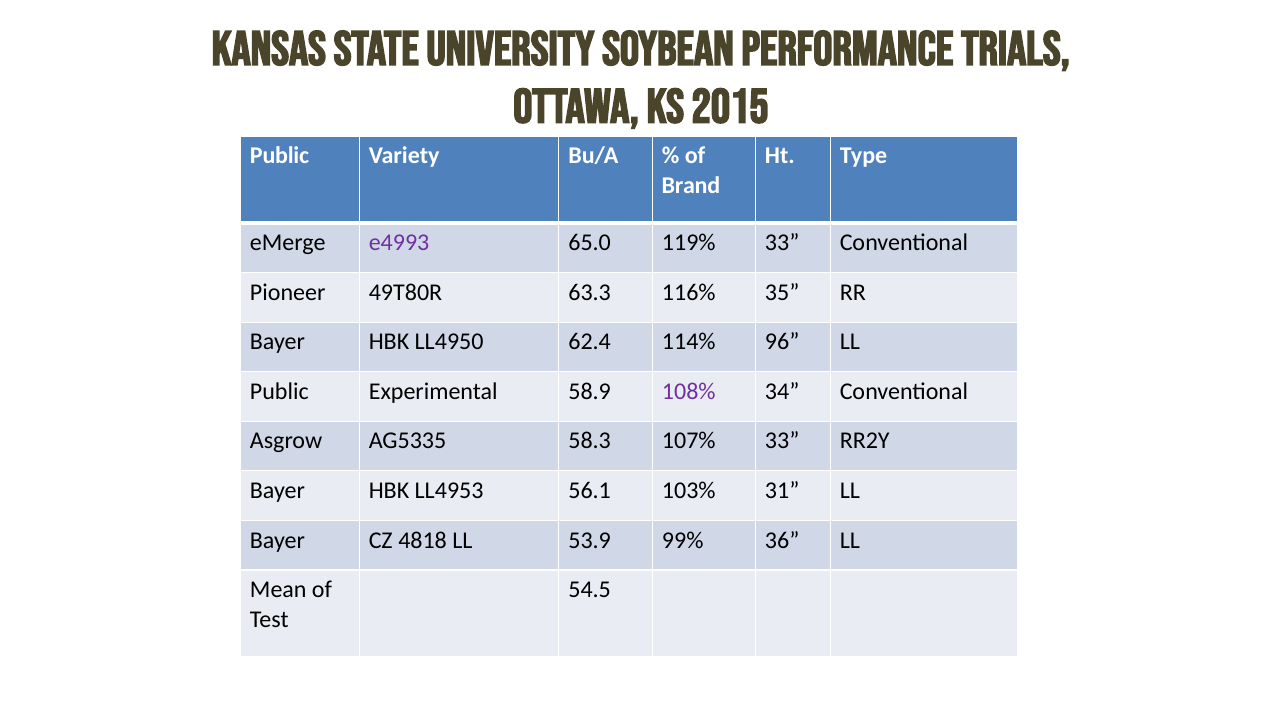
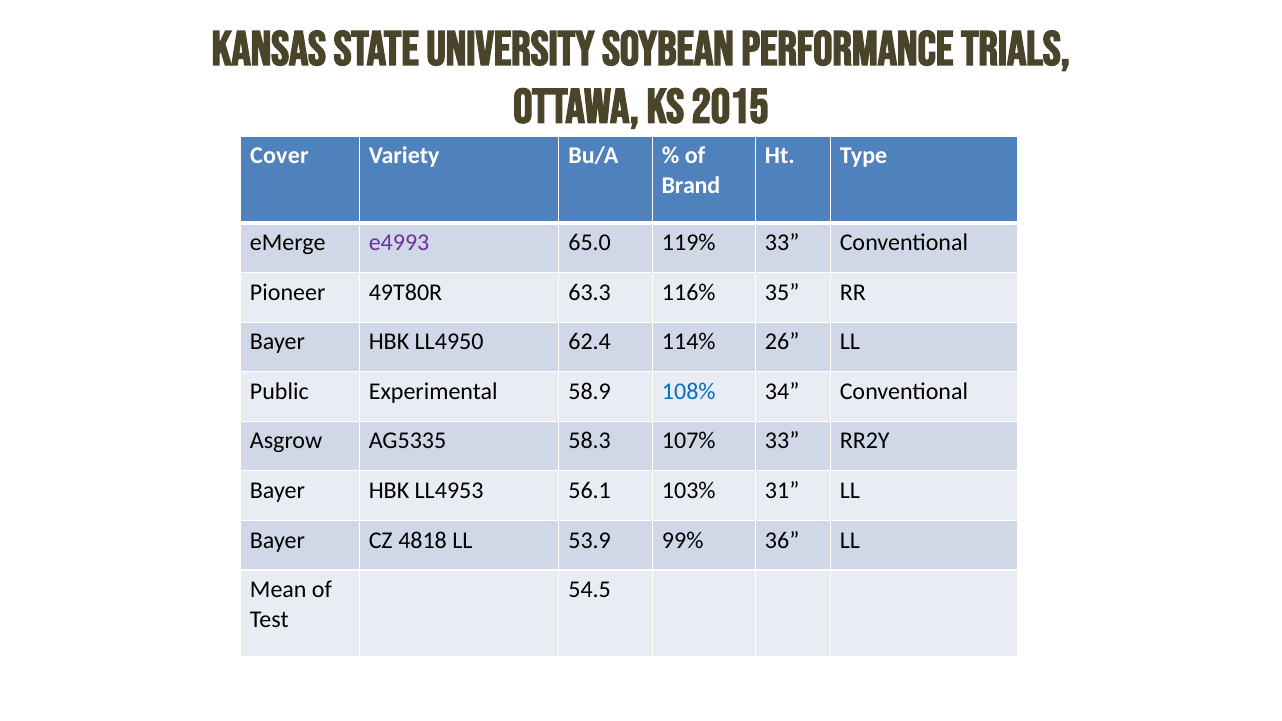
Public at (280, 156): Public -> Cover
96: 96 -> 26
108% colour: purple -> blue
